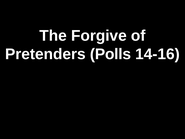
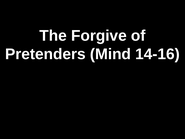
Polls: Polls -> Mind
